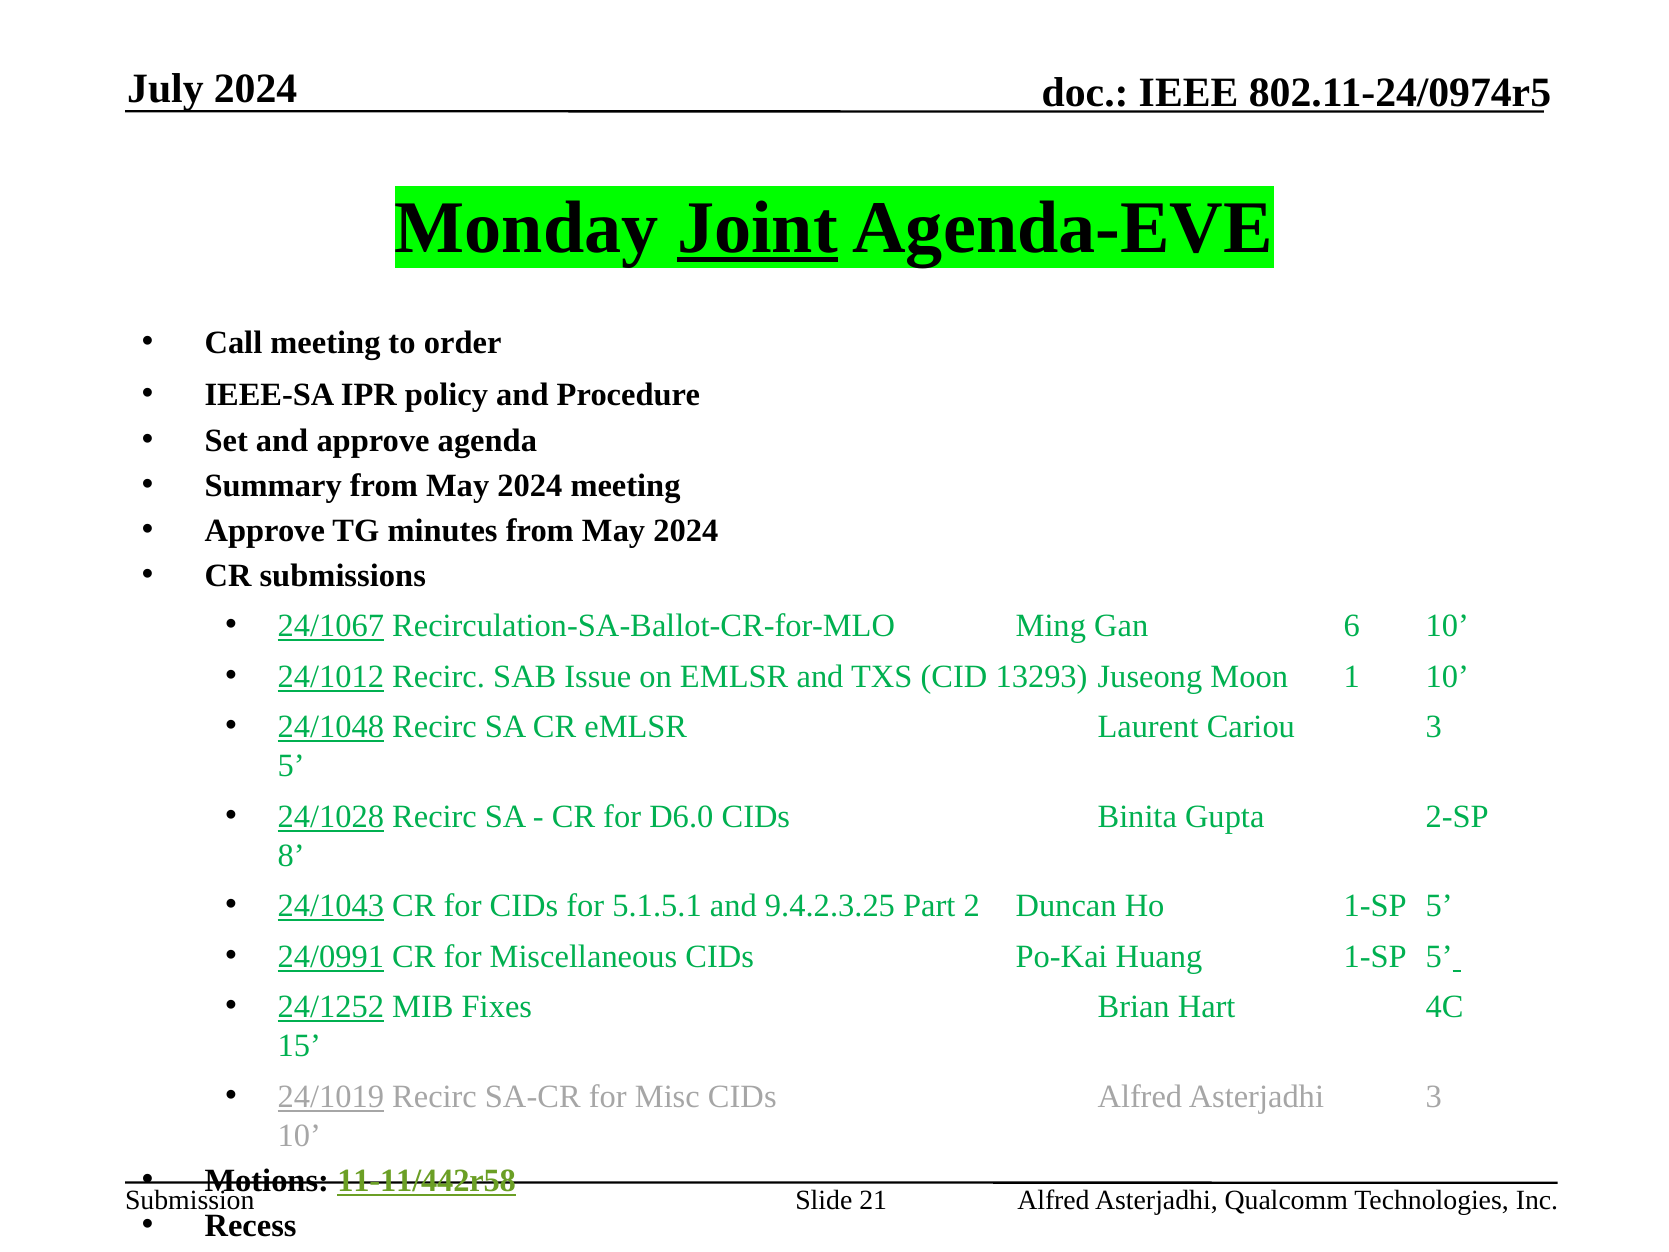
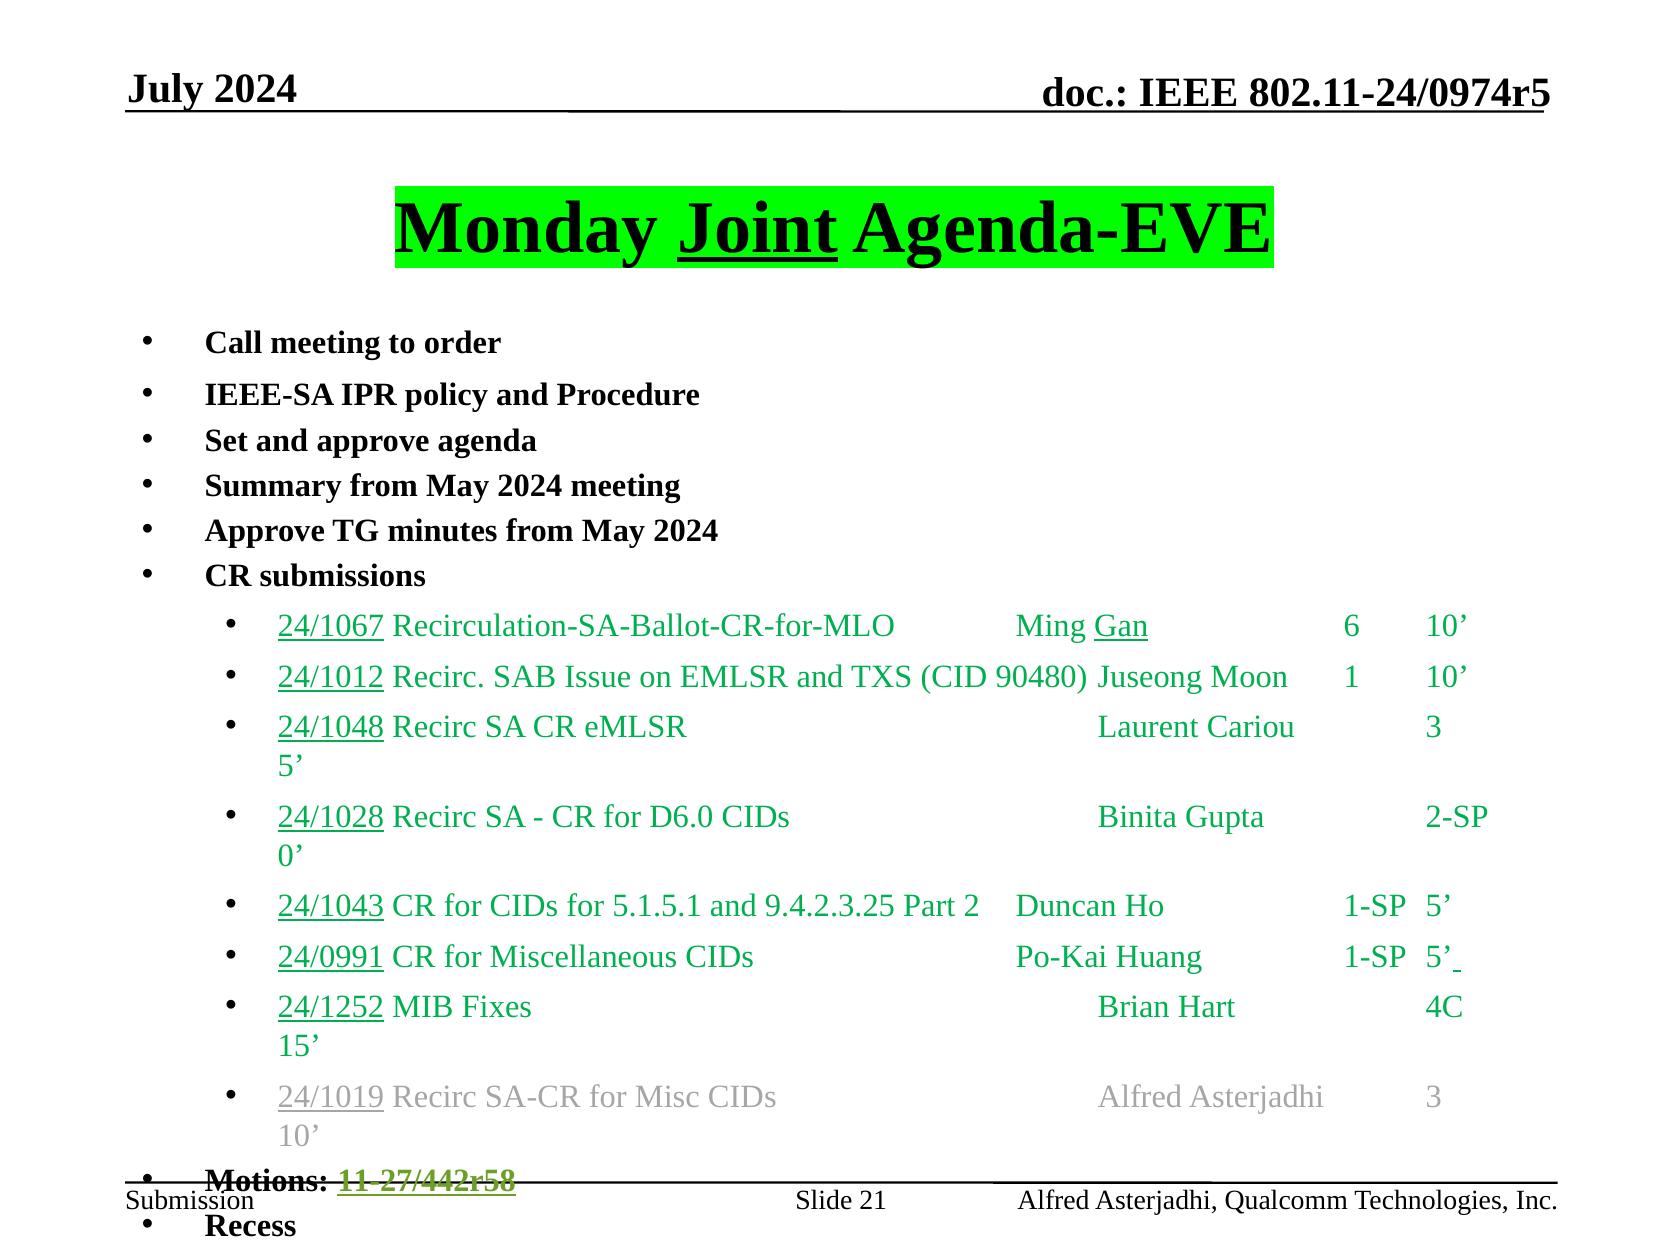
Gan underline: none -> present
13293: 13293 -> 90480
8: 8 -> 0
11-11/442r58: 11-11/442r58 -> 11-27/442r58
